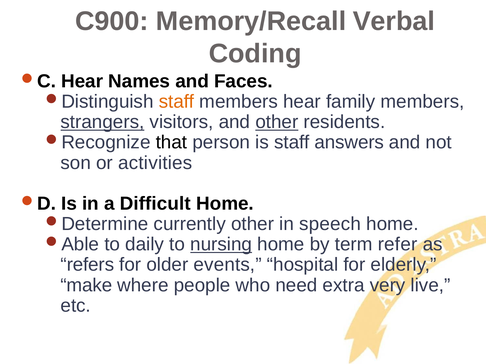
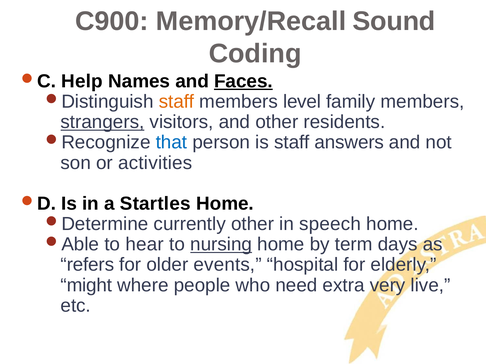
Verbal: Verbal -> Sound
Hear at (82, 81): Hear -> Help
Faces underline: none -> present
members hear: hear -> level
other at (277, 122) underline: present -> none
that colour: black -> blue
Difficult: Difficult -> Startles
daily: daily -> hear
refer: refer -> days
make: make -> might
